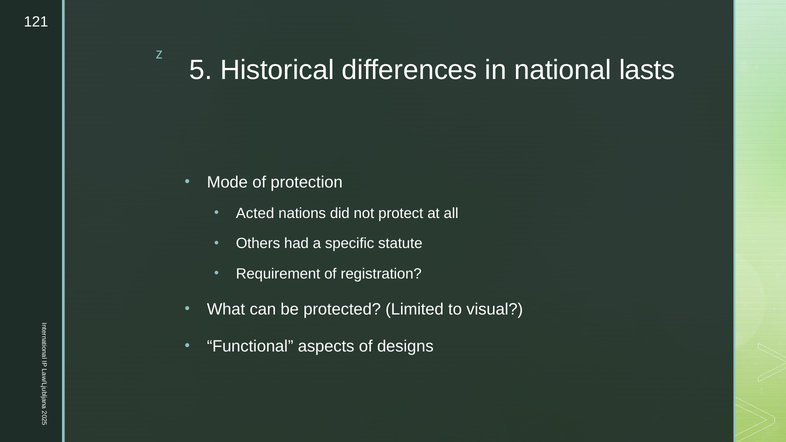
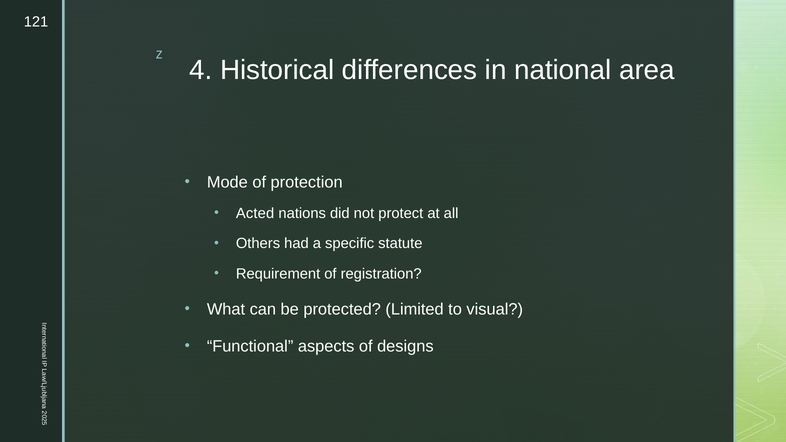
5 at (201, 70): 5 -> 4
lasts: lasts -> area
